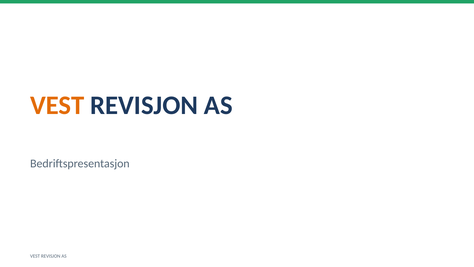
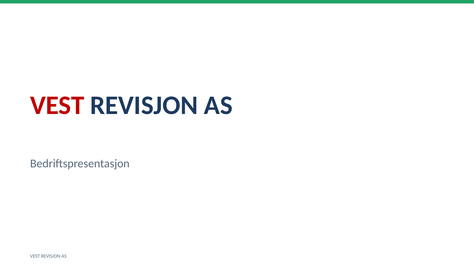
VEST at (57, 105) colour: orange -> red
